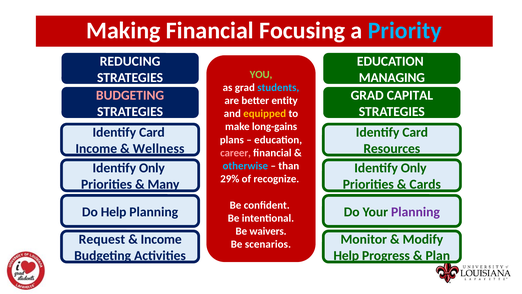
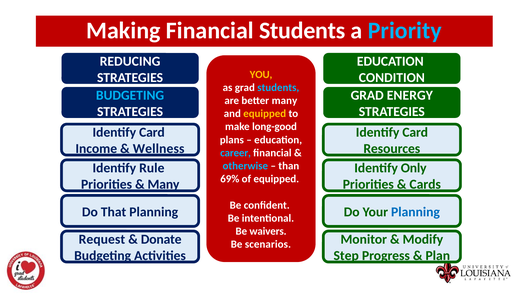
Financial Focusing: Focusing -> Students
YOU colour: light green -> yellow
MANAGING: MANAGING -> CONDITION
BUDGETING at (130, 95) colour: pink -> light blue
CAPITAL: CAPITAL -> ENERGY
better entity: entity -> many
long-gains: long-gains -> long-good
career colour: pink -> light blue
Only at (152, 168): Only -> Rule
29%: 29% -> 69%
of recognize: recognize -> equipped
Do Help: Help -> That
Planning at (416, 212) colour: purple -> blue
Income at (161, 239): Income -> Donate
Help at (346, 255): Help -> Step
